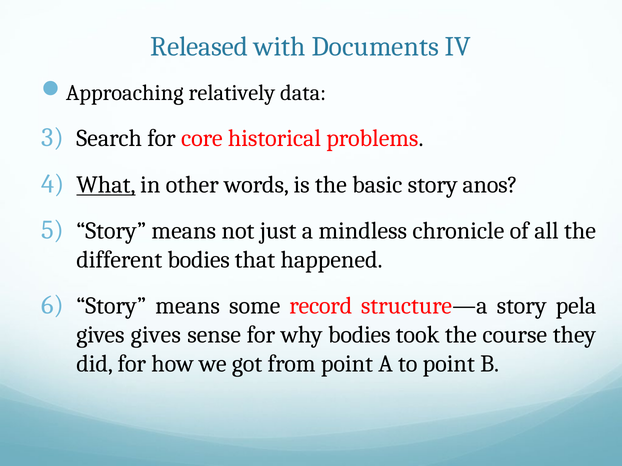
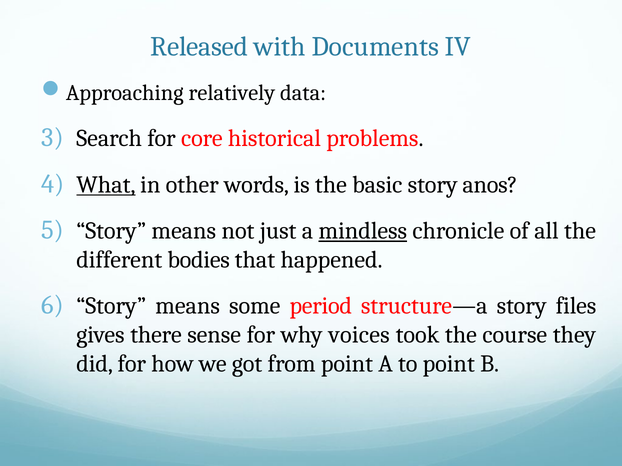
mindless underline: none -> present
record: record -> period
pela: pela -> files
gives gives: gives -> there
why bodies: bodies -> voices
